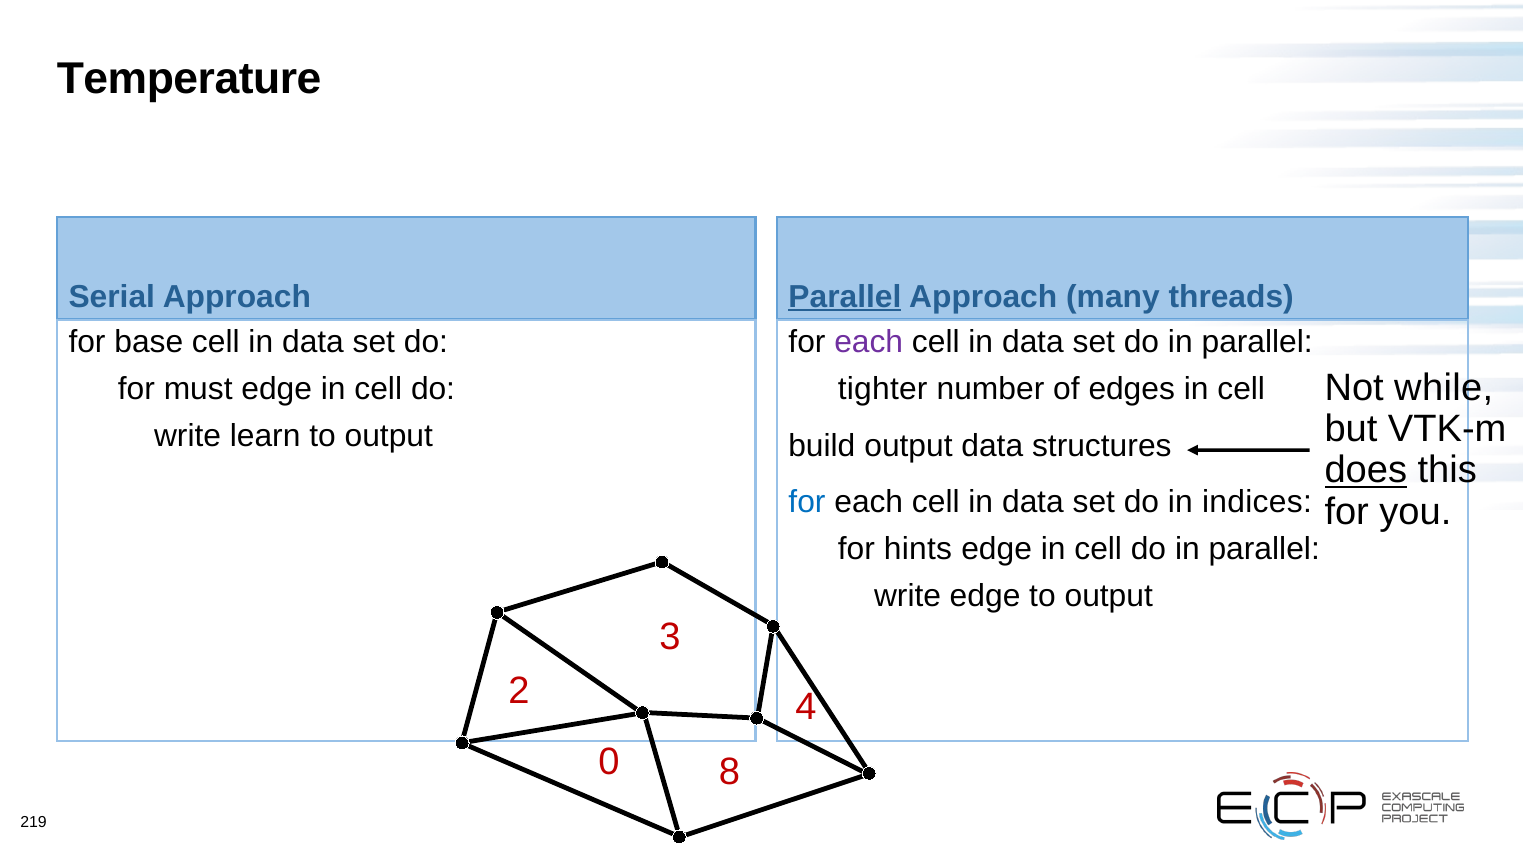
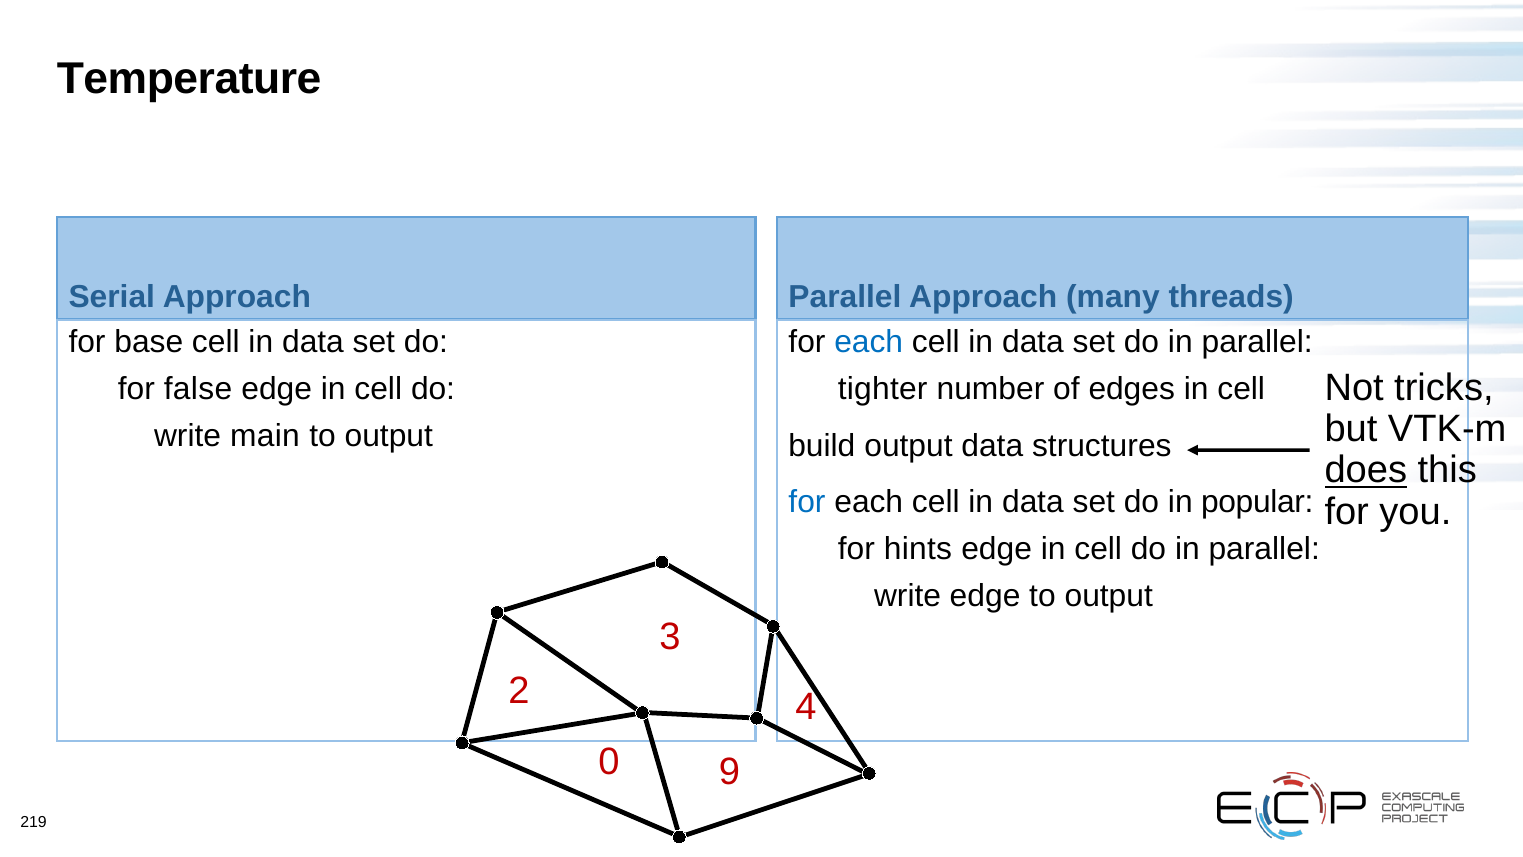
Parallel at (845, 297) underline: present -> none
each at (869, 342) colour: purple -> blue
while: while -> tricks
must: must -> false
learn: learn -> main
indices: indices -> popular
8: 8 -> 9
